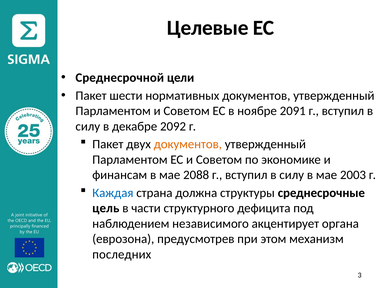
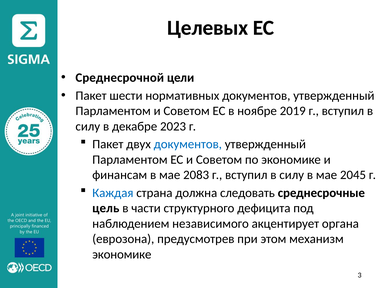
Целевые: Целевые -> Целевых
2091: 2091 -> 2019
2092: 2092 -> 2023
документов at (188, 144) colour: orange -> blue
2088: 2088 -> 2083
2003: 2003 -> 2045
структуры: структуры -> следовать
последних at (122, 254): последних -> экономике
